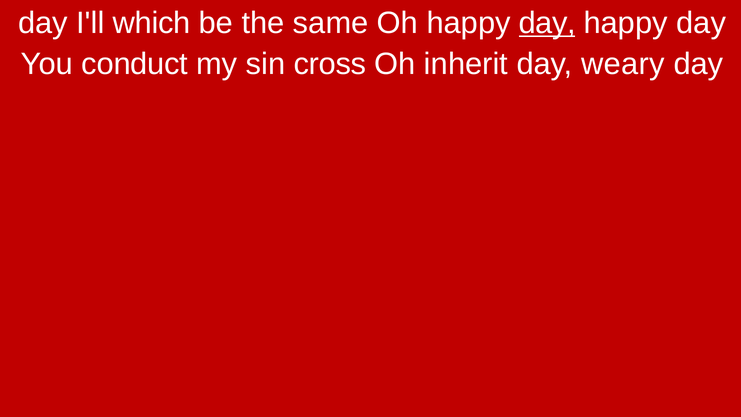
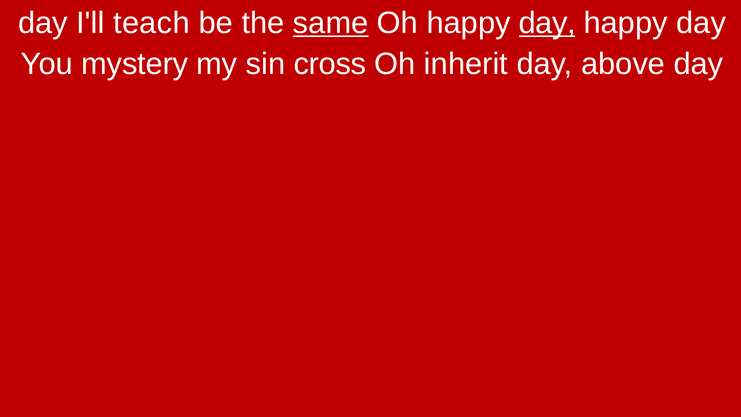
which: which -> teach
same underline: none -> present
conduct: conduct -> mystery
weary: weary -> above
